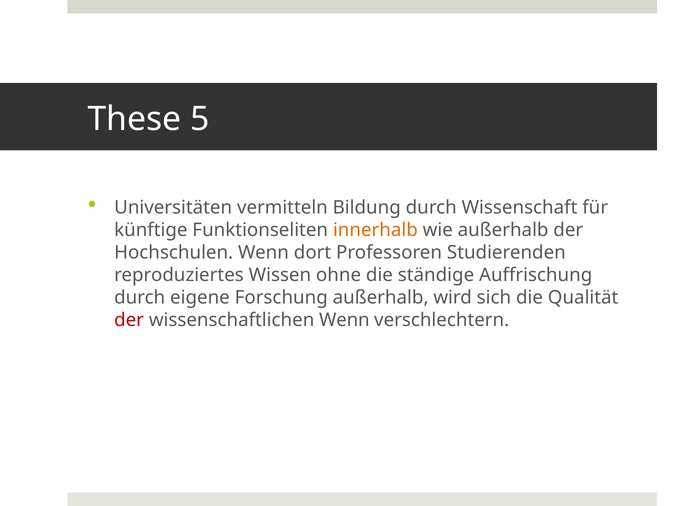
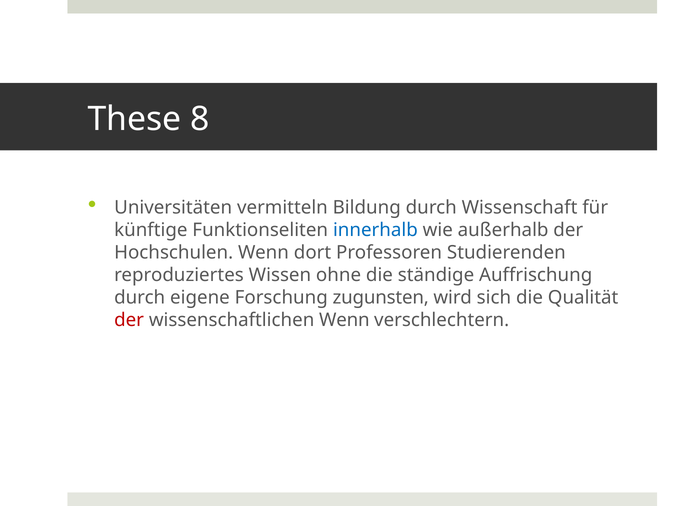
5: 5 -> 8
innerhalb colour: orange -> blue
Forschung außerhalb: außerhalb -> zugunsten
